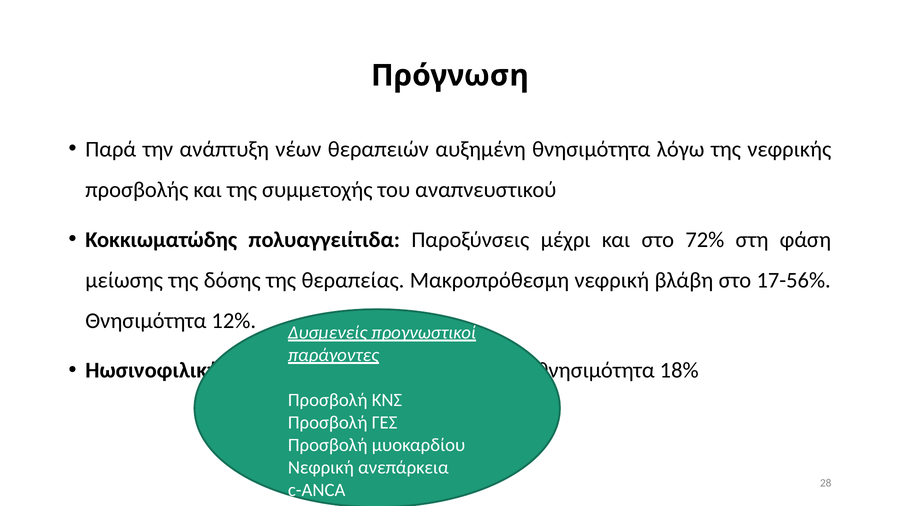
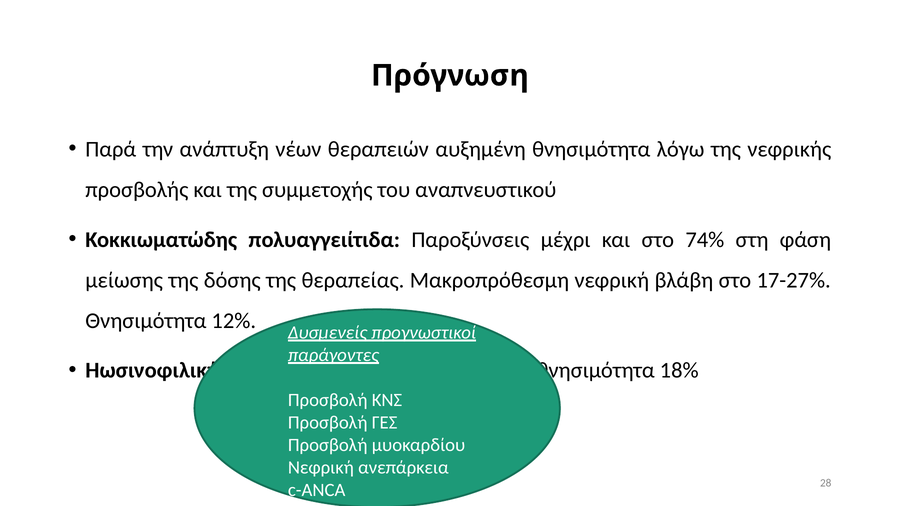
72%: 72% -> 74%
17-56%: 17-56% -> 17-27%
